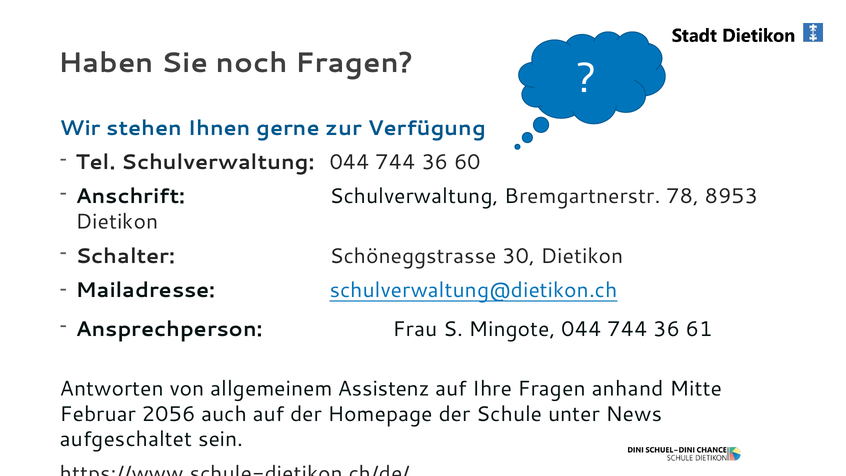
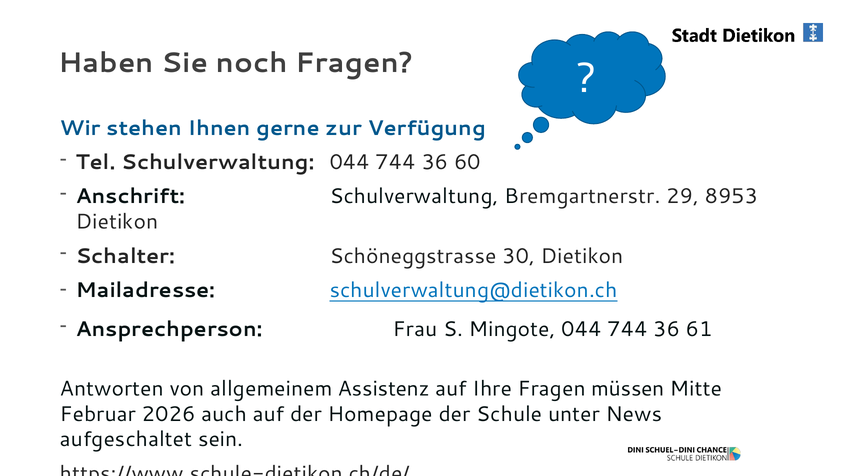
78: 78 -> 29
anhand: anhand -> müssen
2056: 2056 -> 2026
